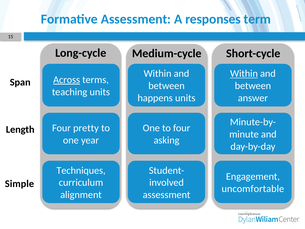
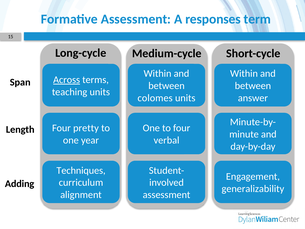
Within at (244, 74) underline: present -> none
happens: happens -> colomes
asking: asking -> verbal
Simple: Simple -> Adding
uncomfortable: uncomfortable -> generalizability
